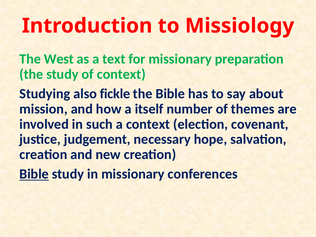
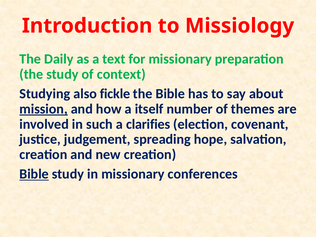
West: West -> Daily
mission underline: none -> present
a context: context -> clarifies
necessary: necessary -> spreading
